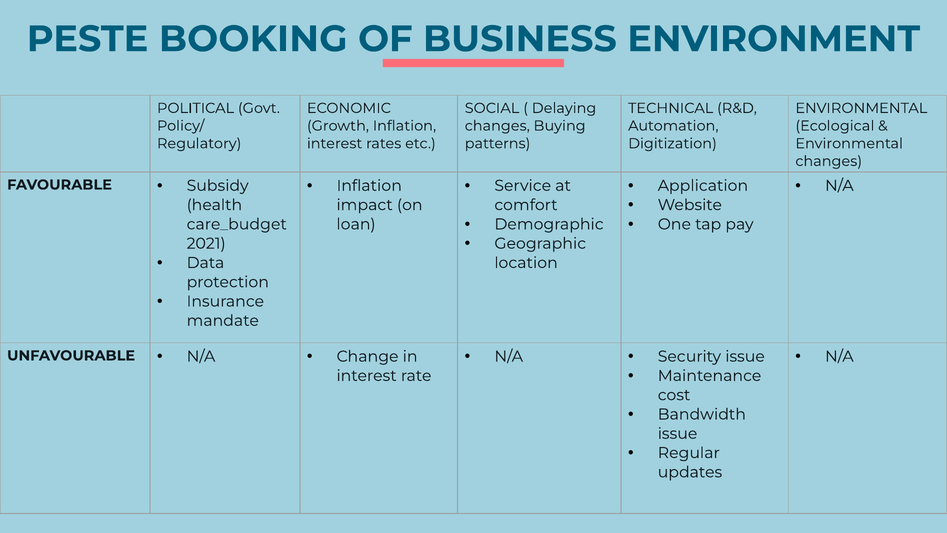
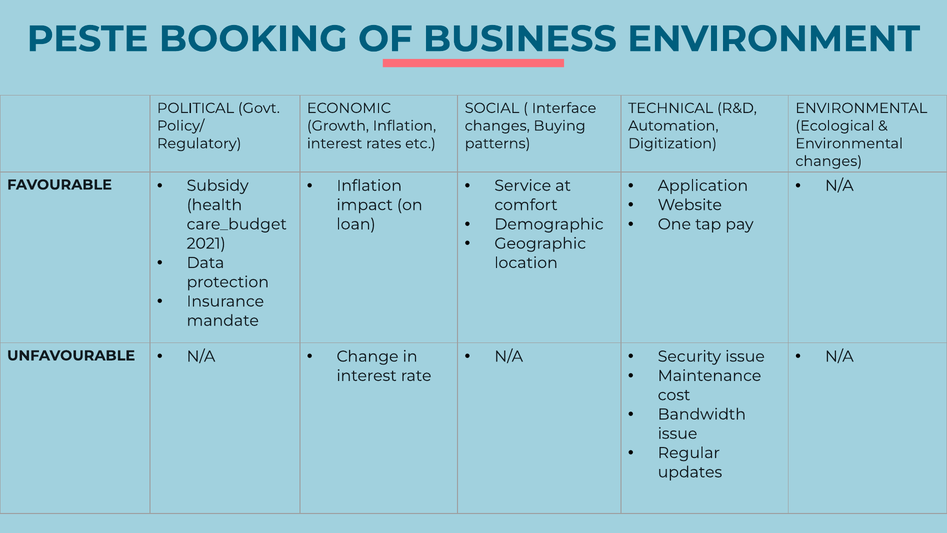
Delaying: Delaying -> Interface
